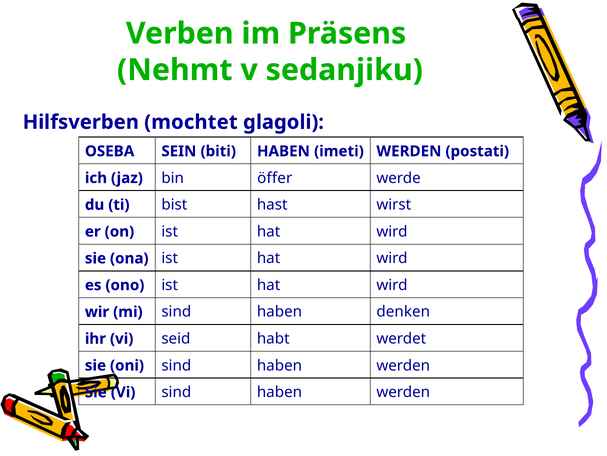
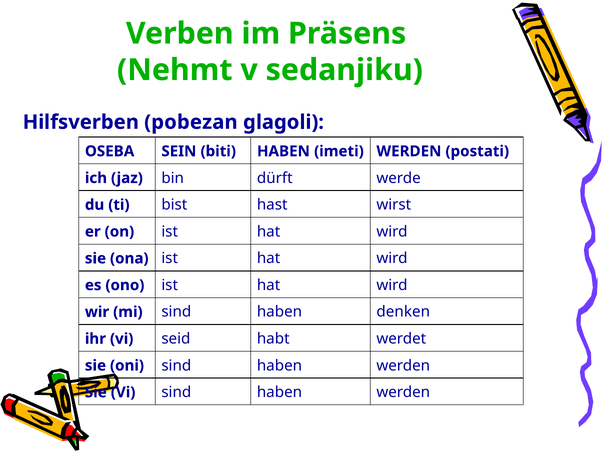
mochtet: mochtet -> pobezan
öffer: öffer -> dürft
